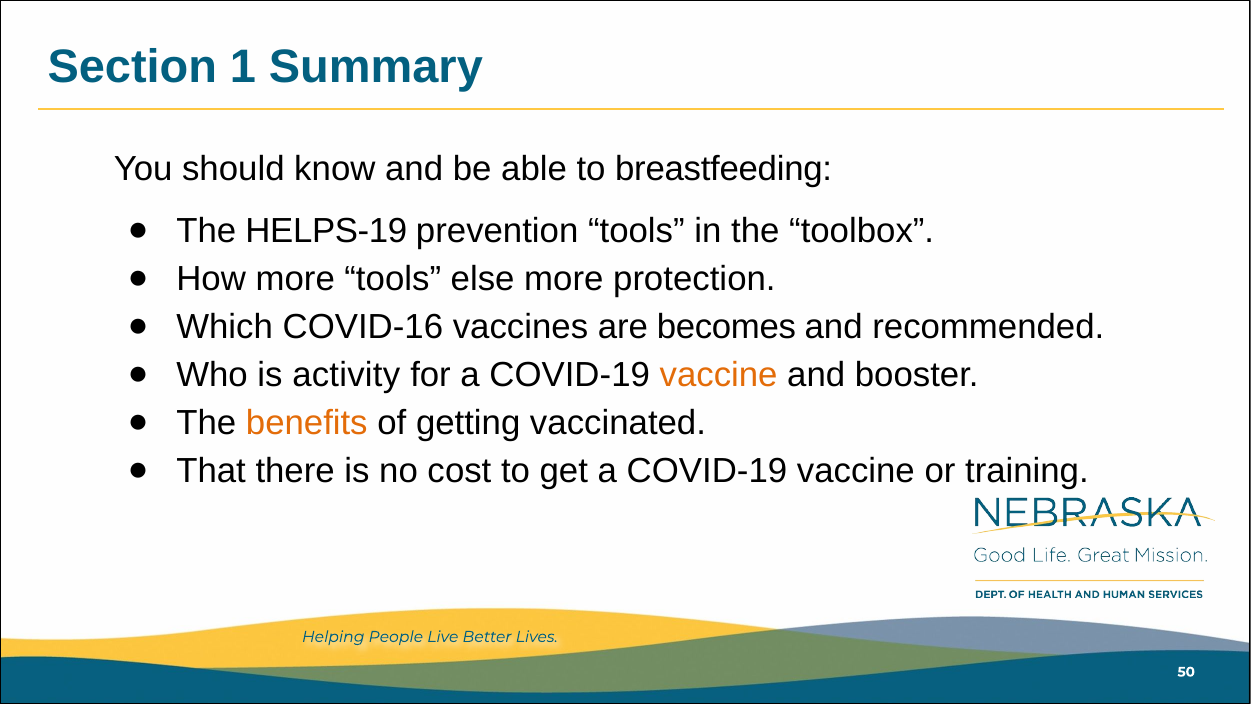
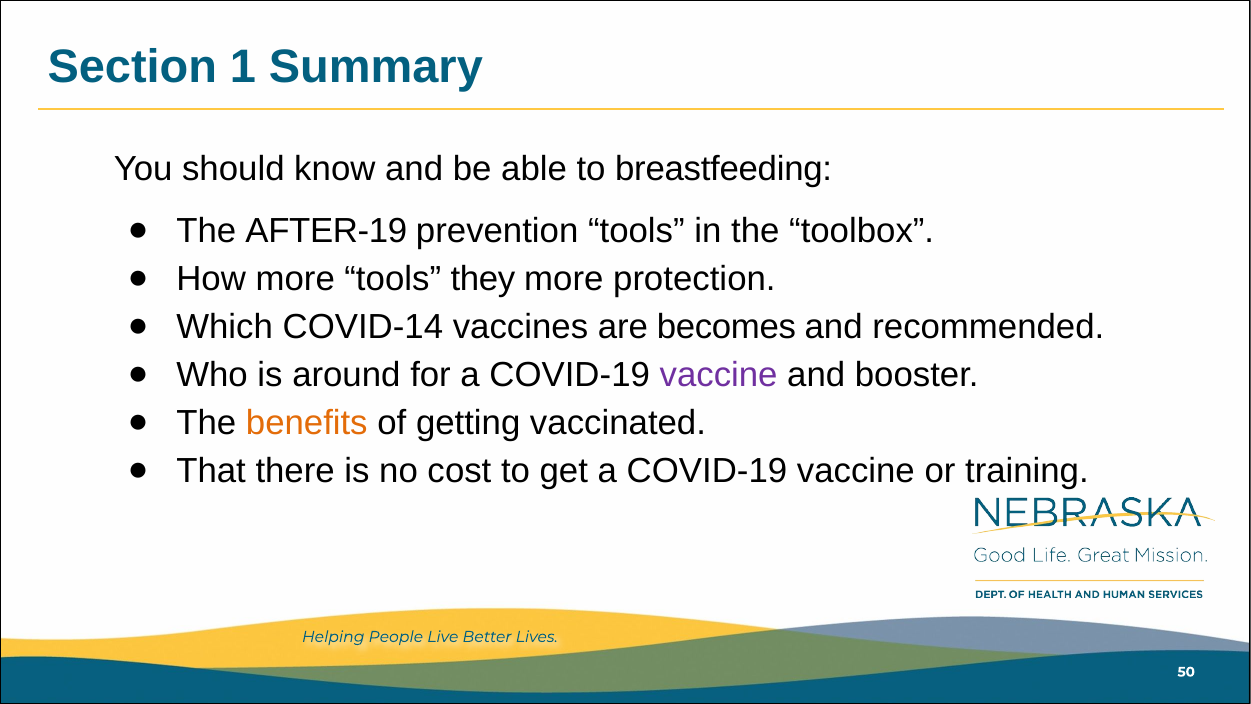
HELPS-19: HELPS-19 -> AFTER-19
else: else -> they
COVID-16: COVID-16 -> COVID-14
activity: activity -> around
vaccine at (719, 375) colour: orange -> purple
